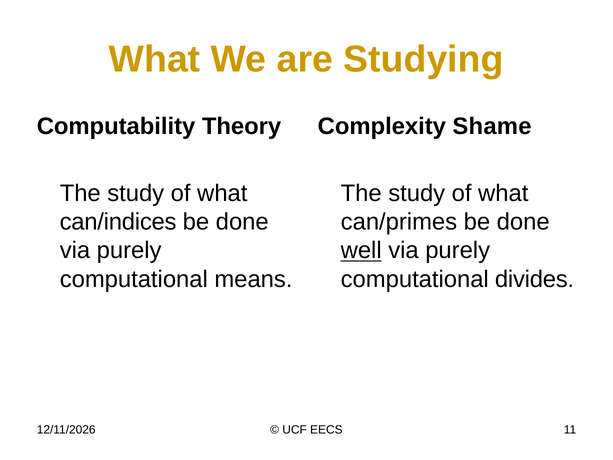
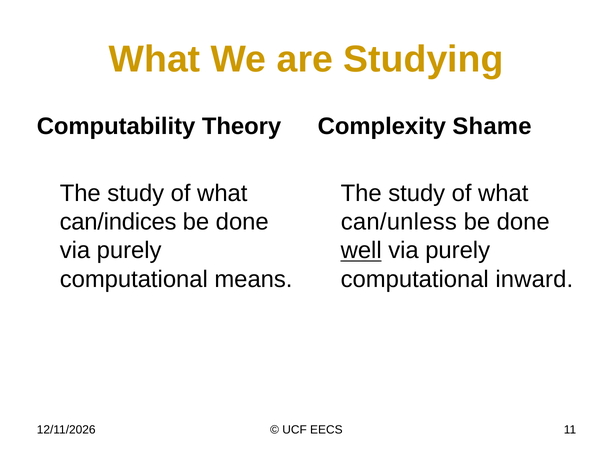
can/primes: can/primes -> can/unless
divides: divides -> inward
